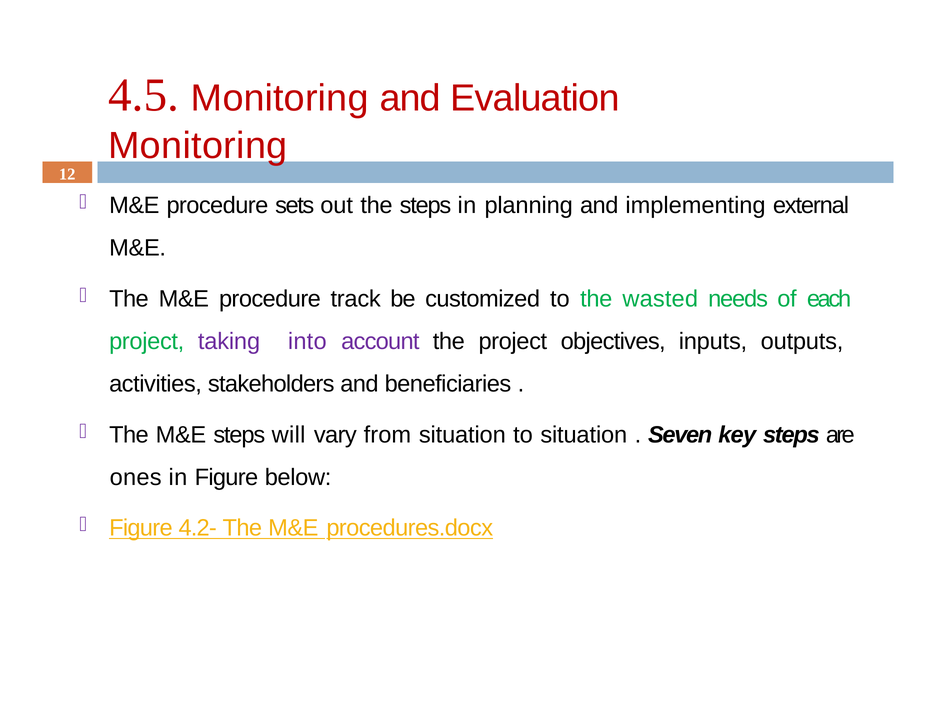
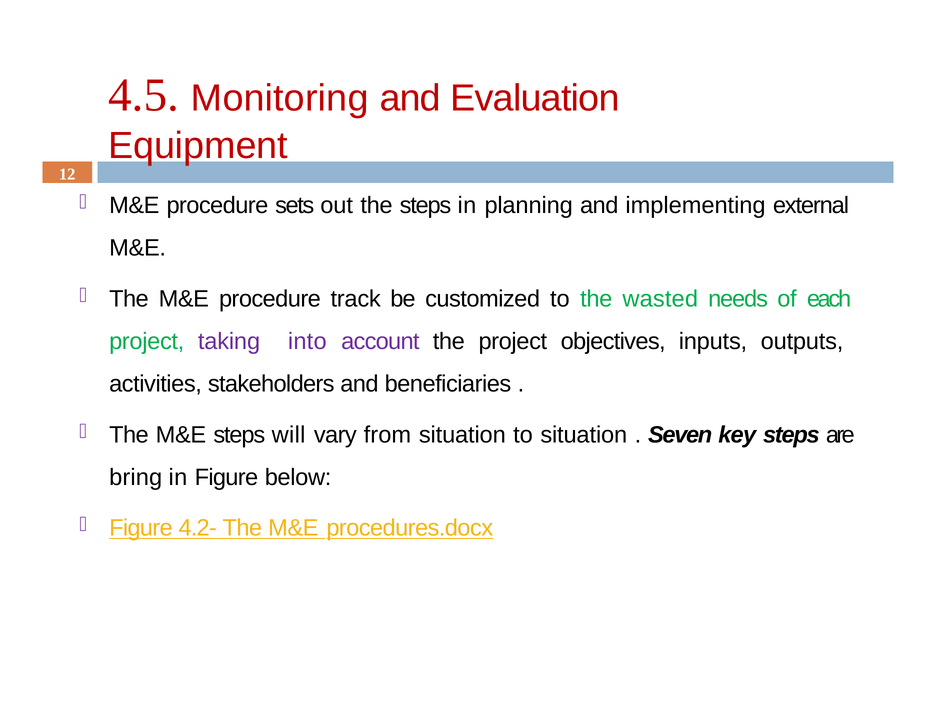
Monitoring at (198, 146): Monitoring -> Equipment
ones: ones -> bring
